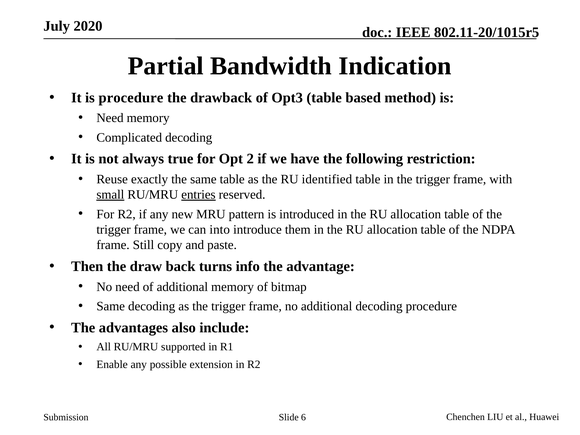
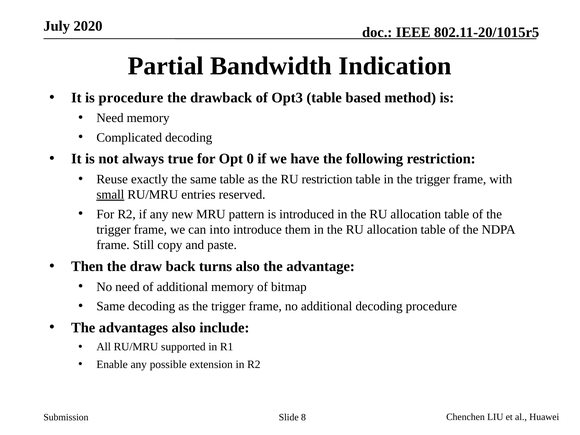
2: 2 -> 0
RU identified: identified -> restriction
entries underline: present -> none
turns info: info -> also
6: 6 -> 8
